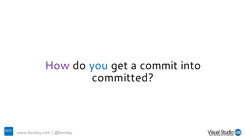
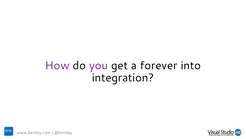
you colour: blue -> purple
commit: commit -> forever
committed: committed -> integration
